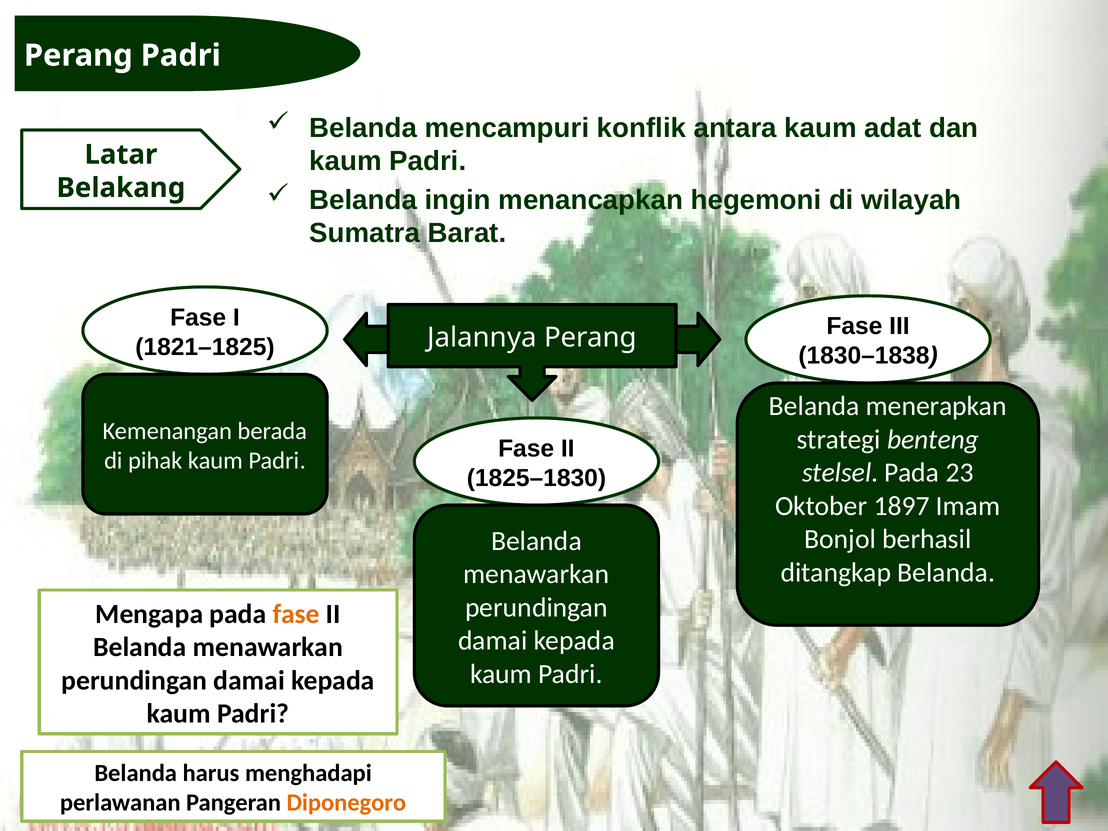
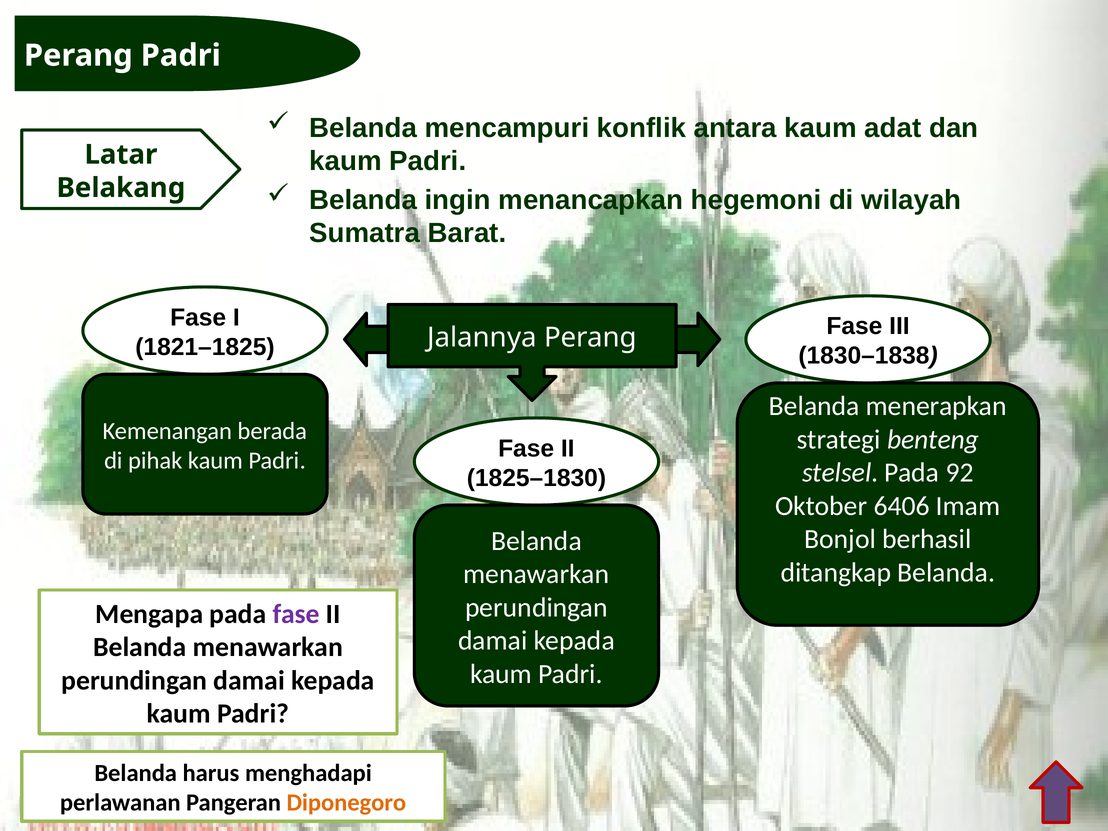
23: 23 -> 92
1897: 1897 -> 6406
fase at (296, 614) colour: orange -> purple
